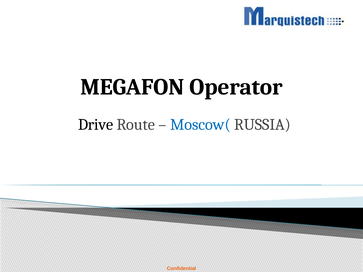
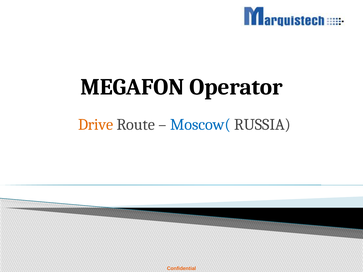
Drive colour: black -> orange
